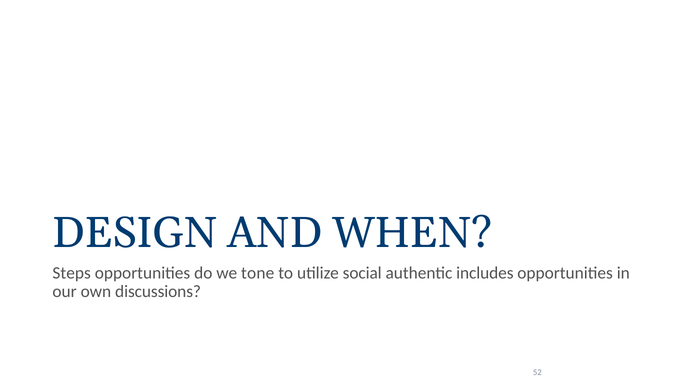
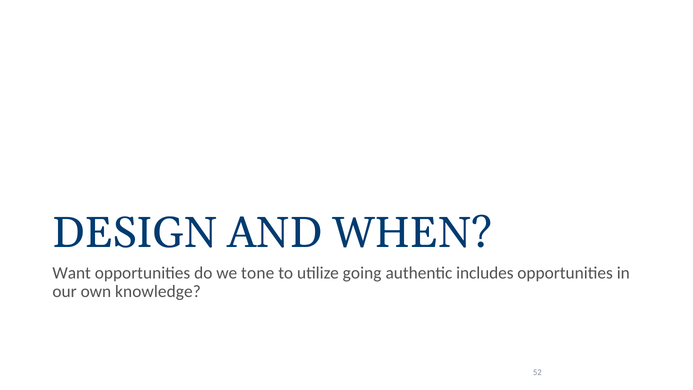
Steps: Steps -> Want
social: social -> going
discussions: discussions -> knowledge
